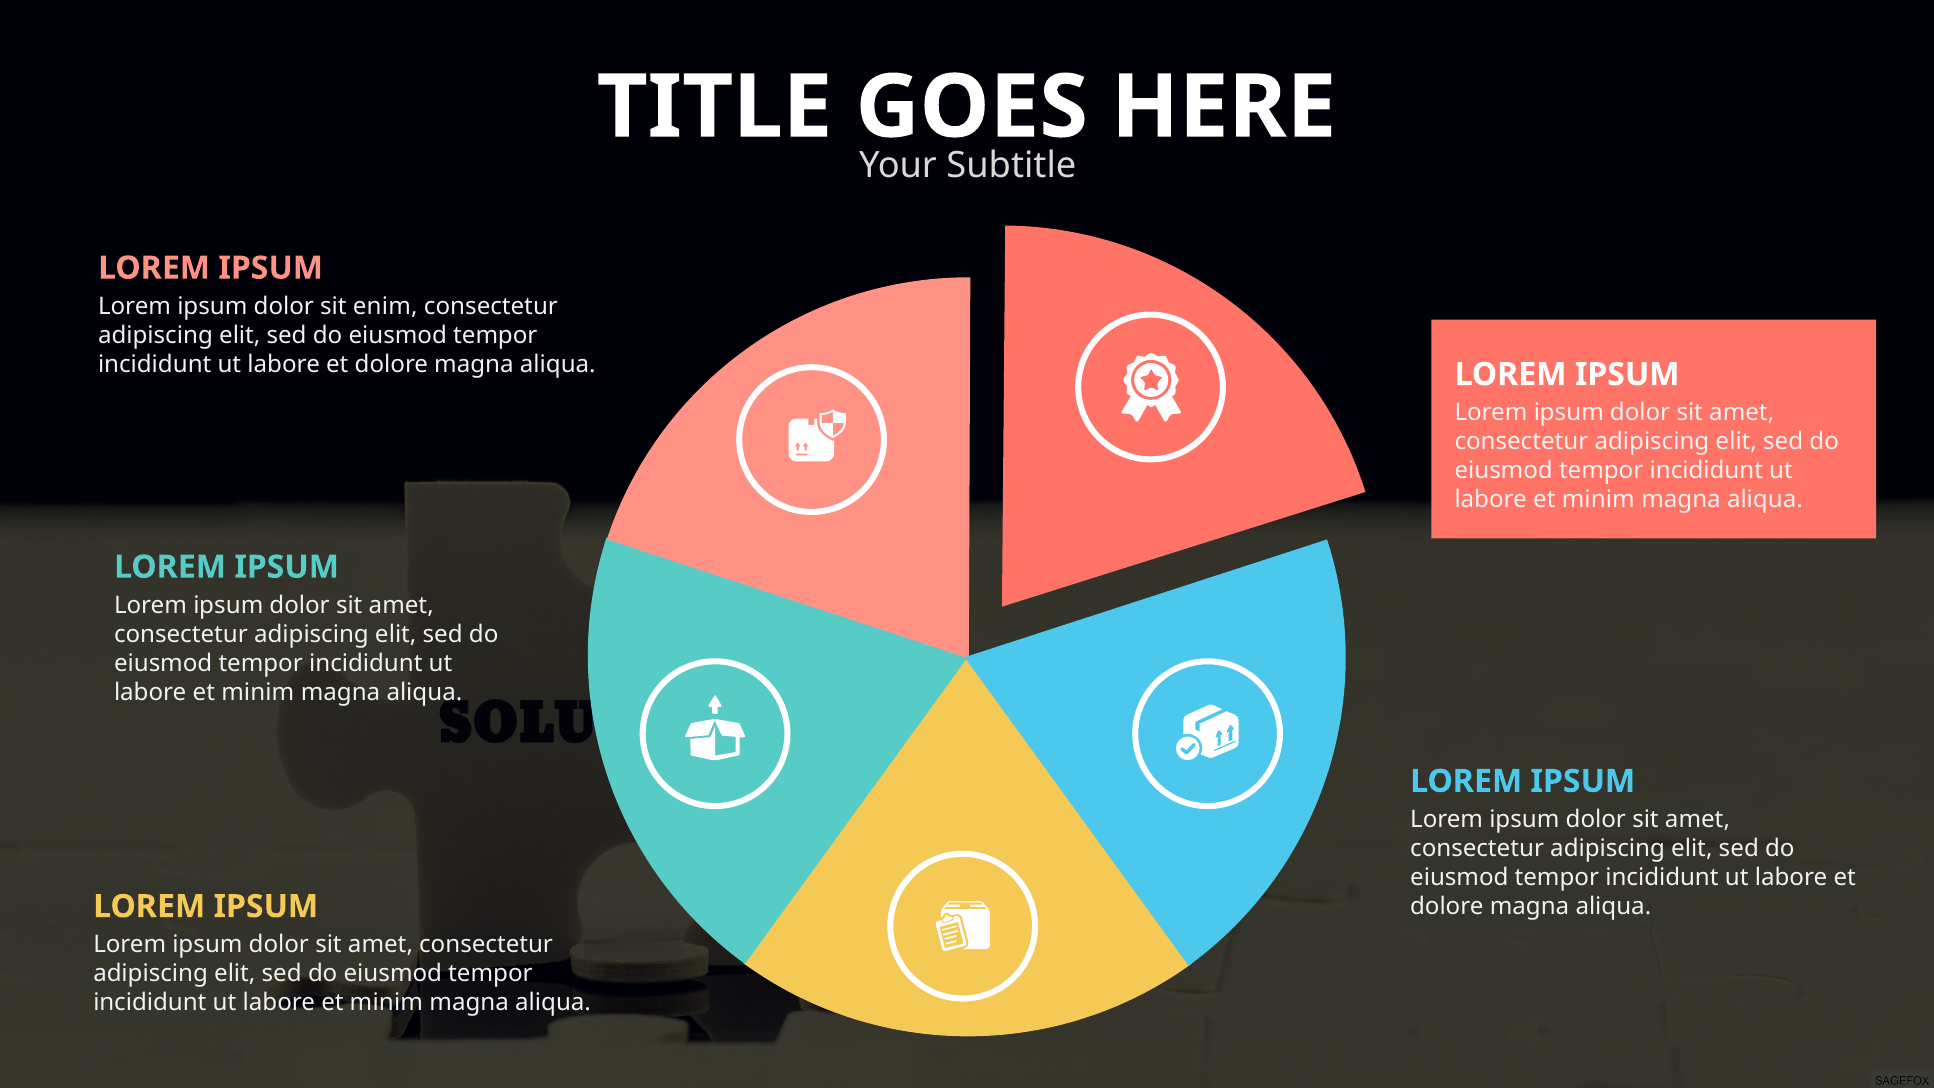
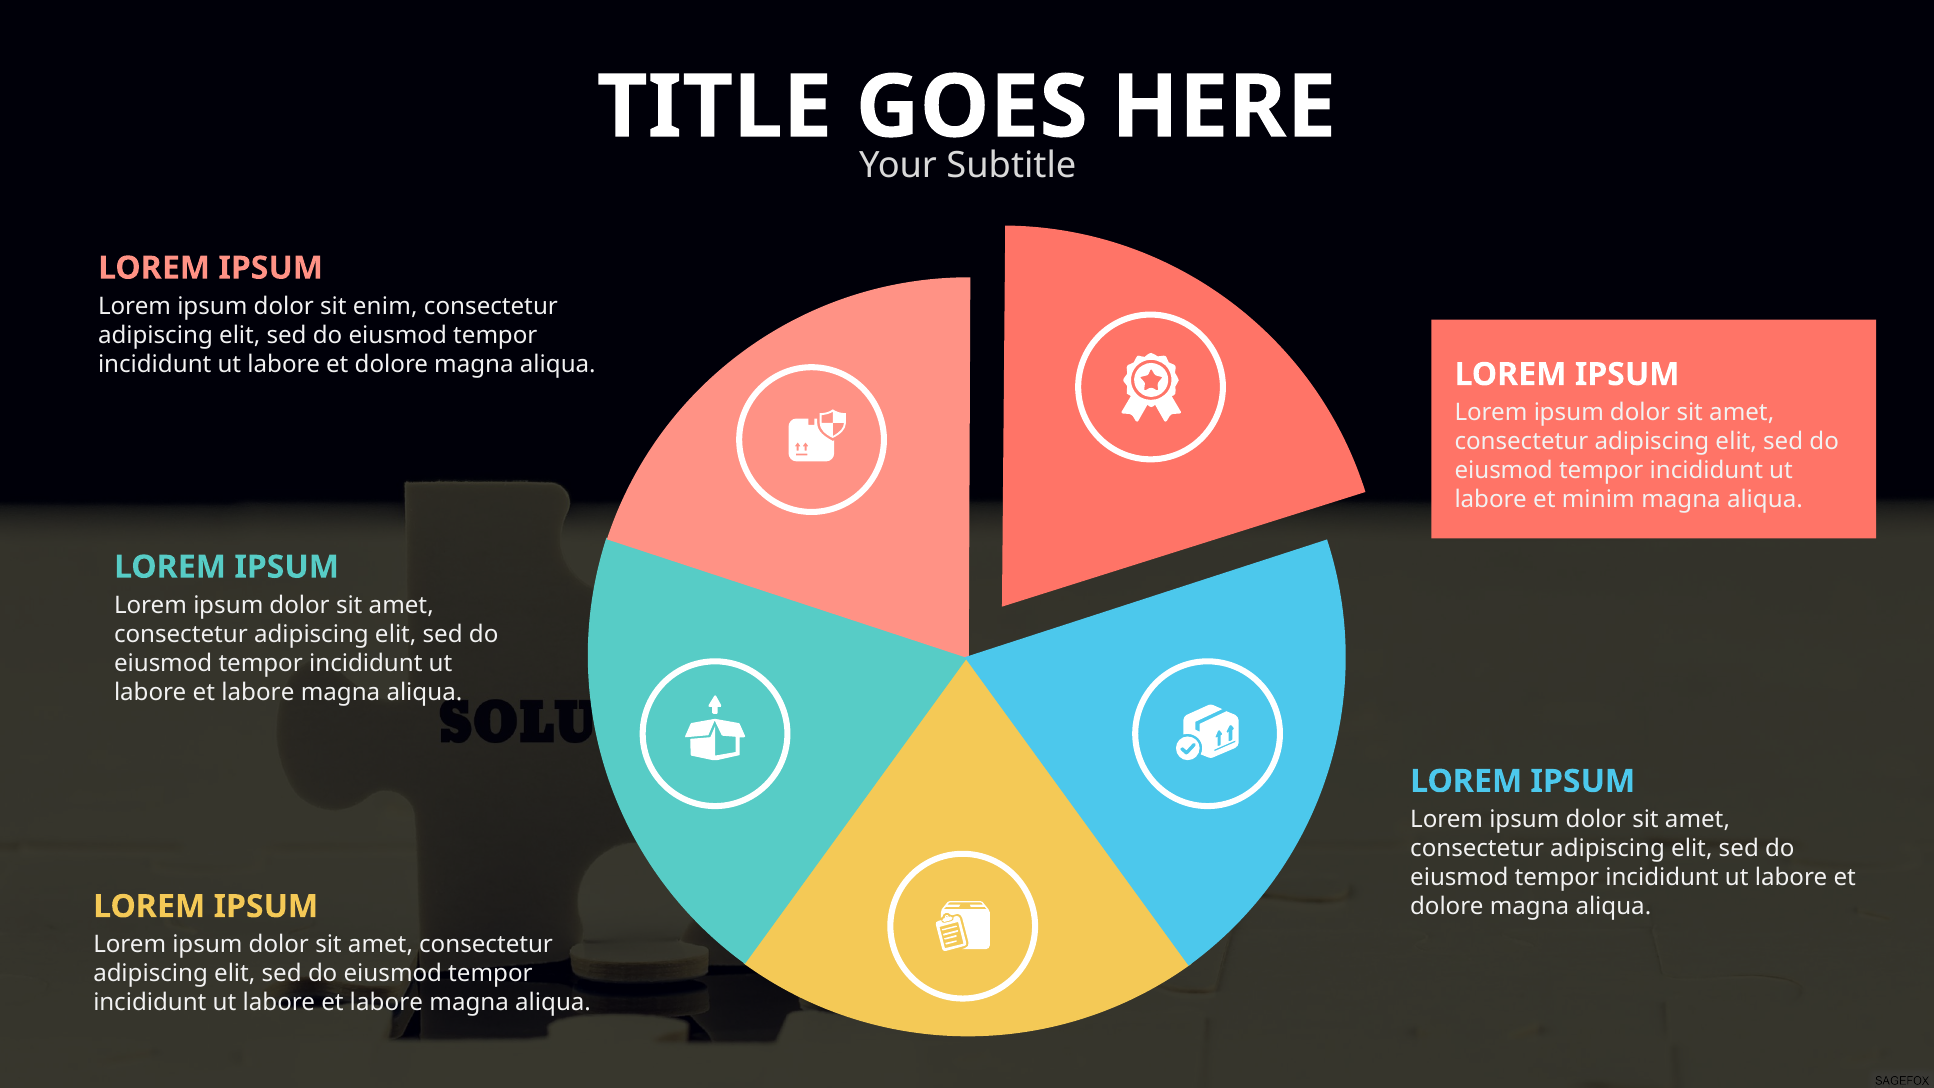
minim at (258, 692): minim -> labore
minim at (386, 1003): minim -> labore
